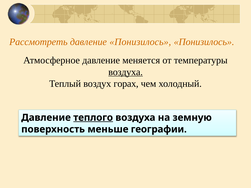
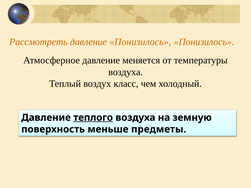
воздуха at (126, 72) underline: present -> none
горах: горах -> класс
географии: географии -> предметы
